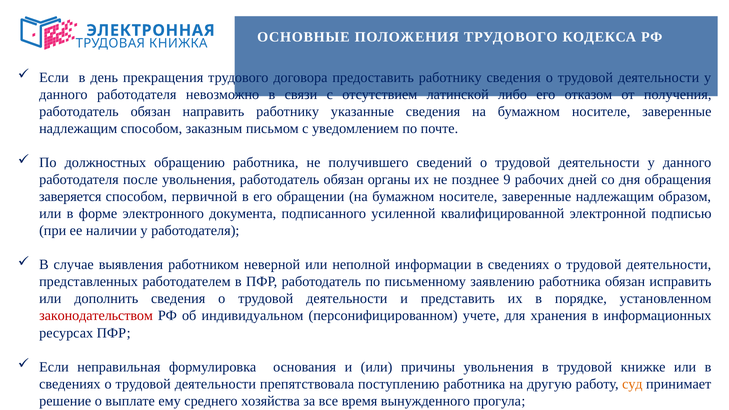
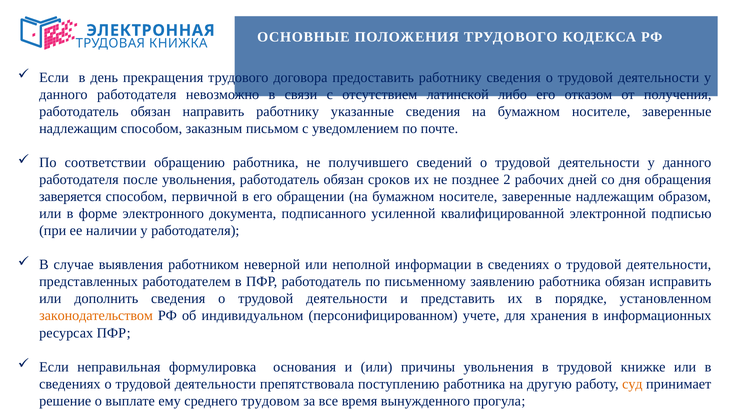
должностных: должностных -> соответствии
органы: органы -> сроков
9: 9 -> 2
законодательством colour: red -> orange
хозяйства: хозяйства -> трудовом
